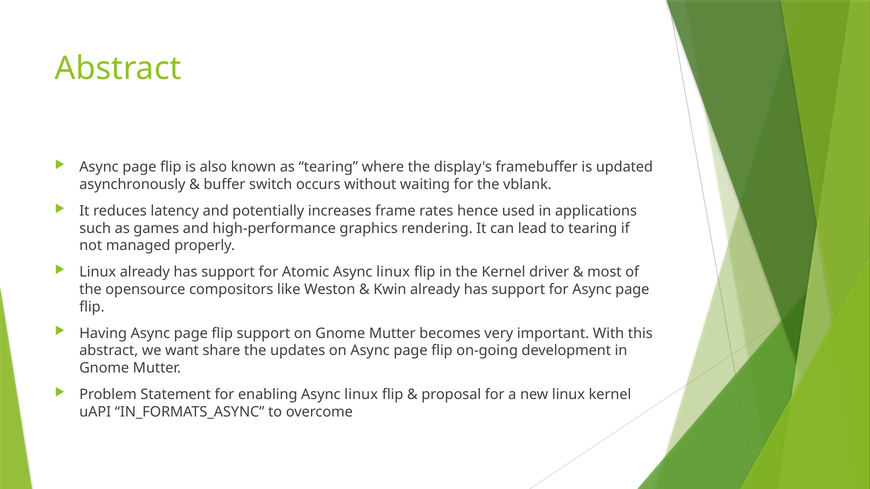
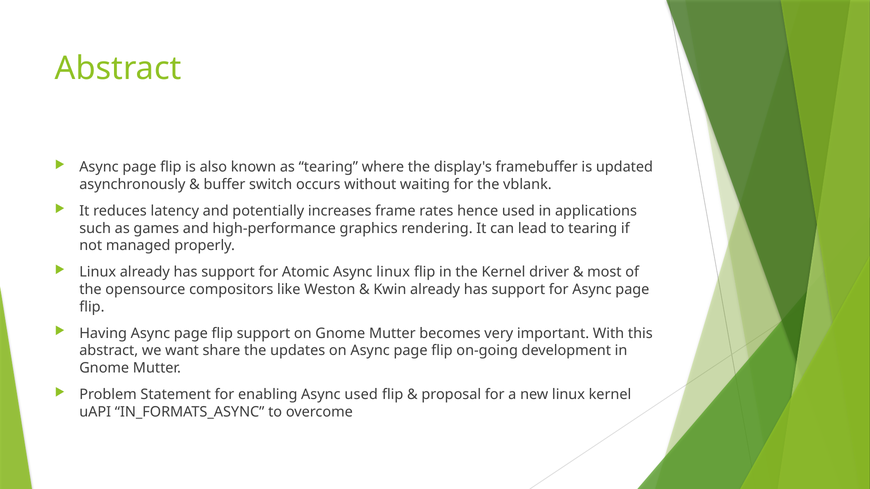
enabling Async linux: linux -> used
